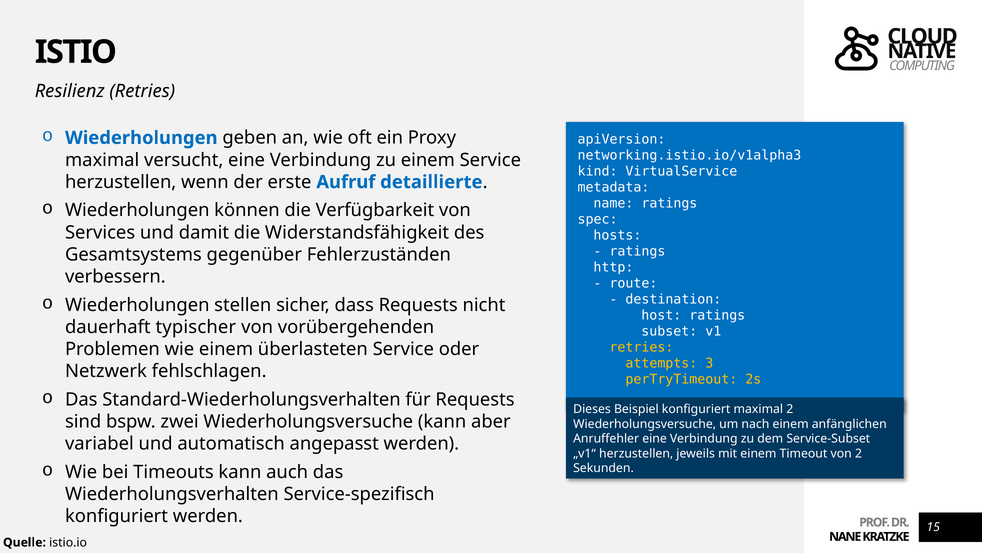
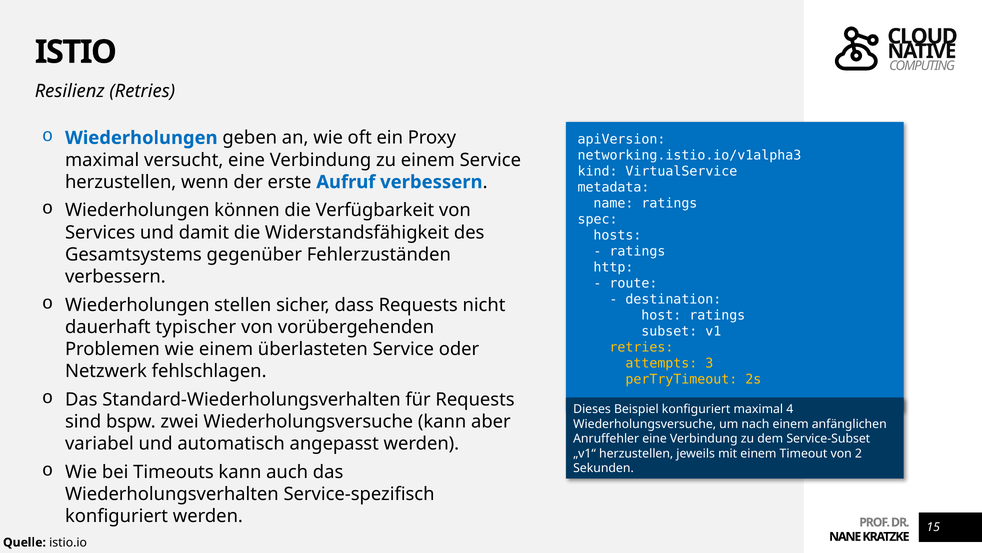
Aufruf detaillierte: detaillierte -> verbessern
maximal 2: 2 -> 4
